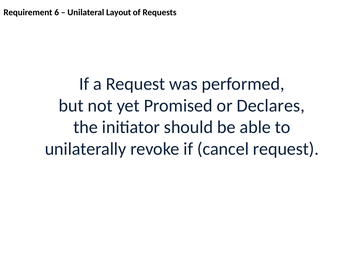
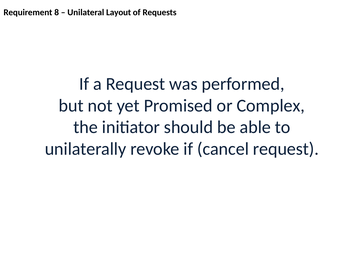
6: 6 -> 8
Declares: Declares -> Complex
